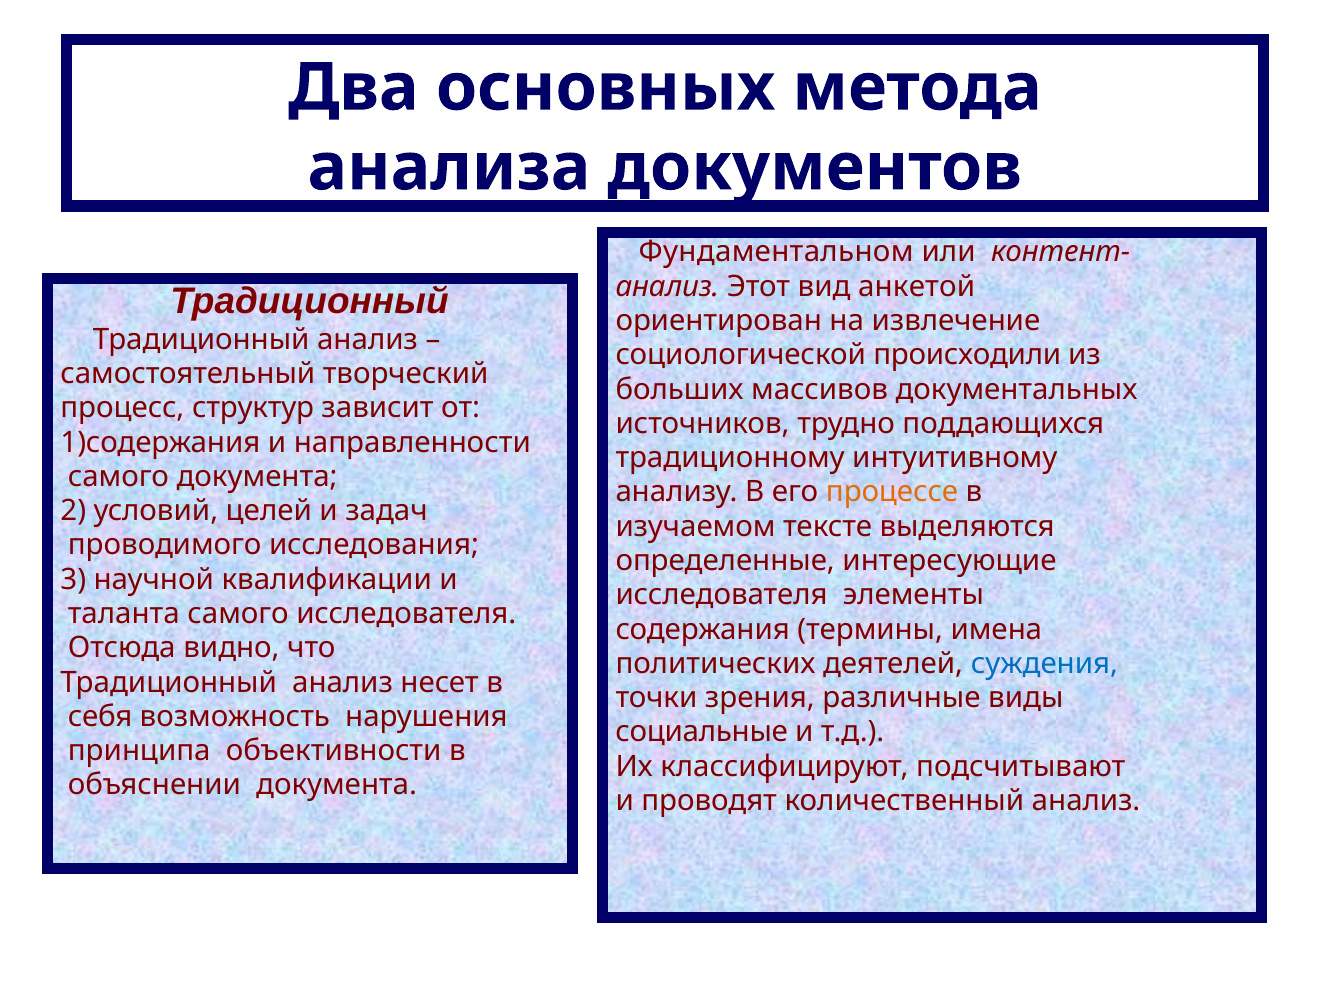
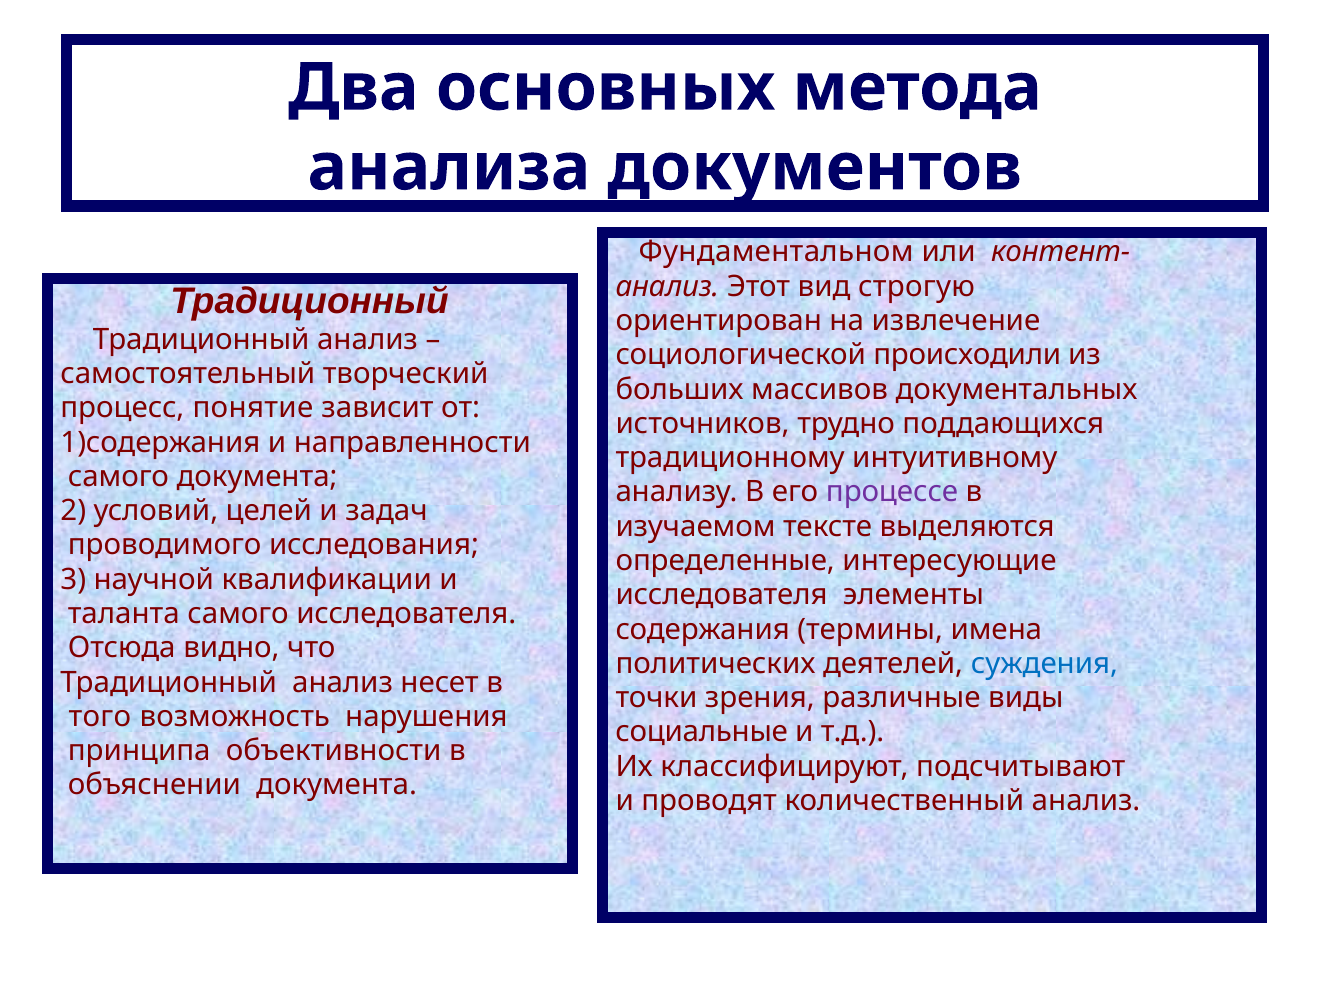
анкетой: анкетой -> строгую
структур: структур -> понятие
процессе colour: orange -> purple
себя: себя -> того
